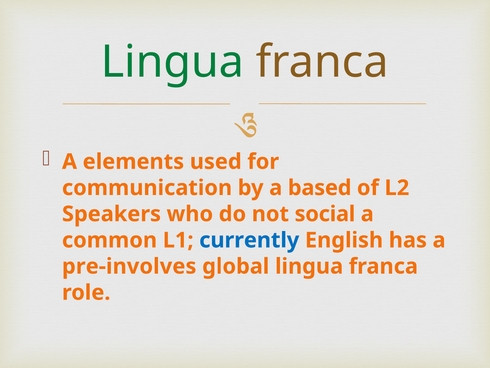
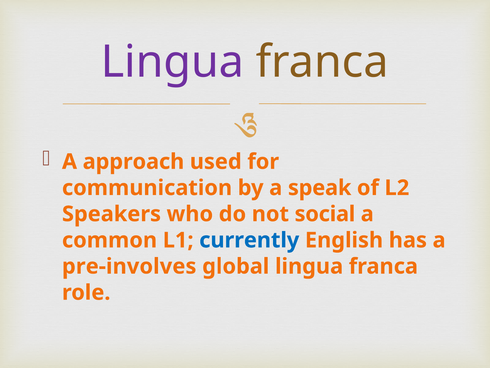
Lingua at (172, 62) colour: green -> purple
elements: elements -> approach
based: based -> speak
